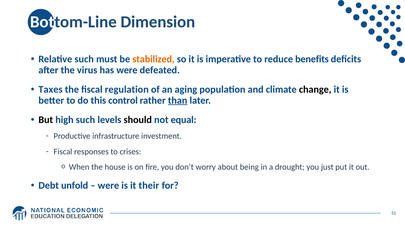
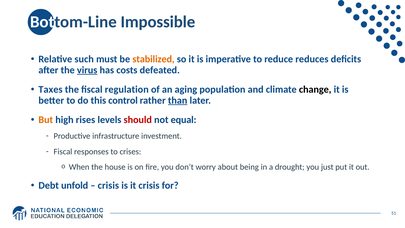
Dimension: Dimension -> Impossible
benefits: benefits -> reduces
virus underline: none -> present
has were: were -> costs
But colour: black -> orange
high such: such -> rises
should colour: black -> red
were at (108, 185): were -> crisis
it their: their -> crisis
